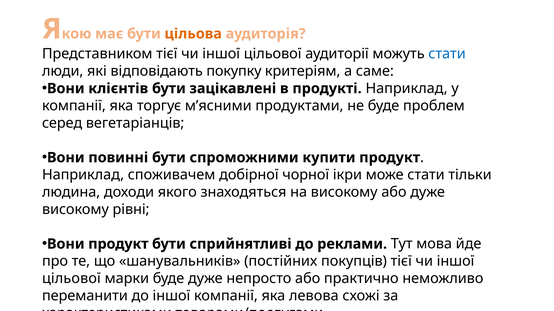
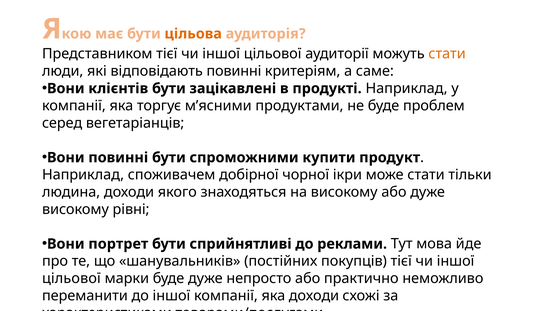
стати at (447, 54) colour: blue -> orange
відповідають покупку: покупку -> повинні
Вони продукт: продукт -> портрет
яка левова: левова -> доходи
